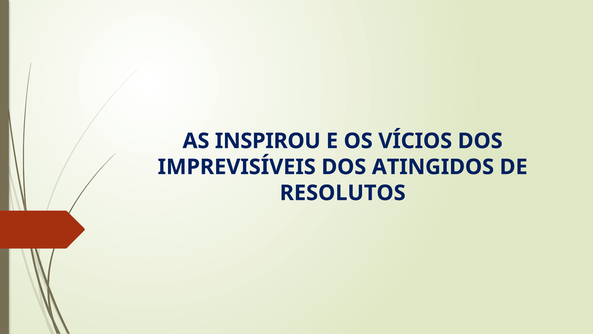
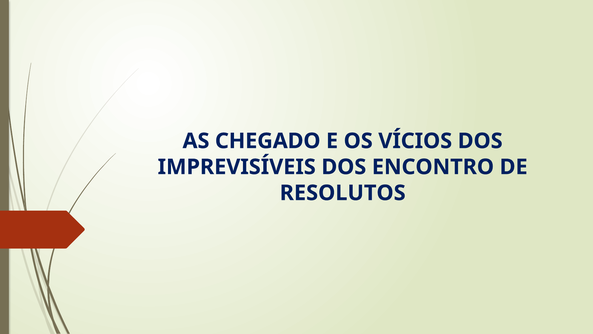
INSPIROU: INSPIROU -> CHEGADO
ATINGIDOS: ATINGIDOS -> ENCONTRO
